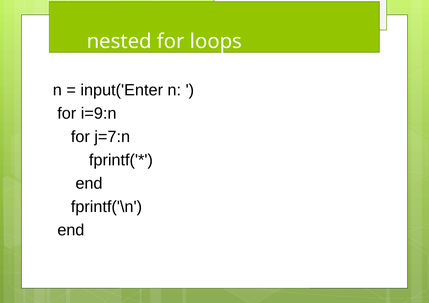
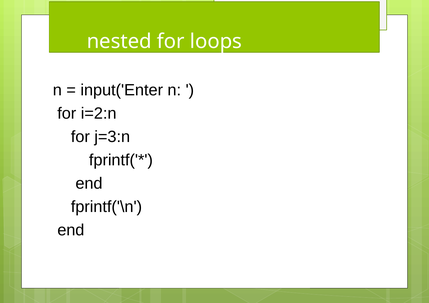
i=9:n: i=9:n -> i=2:n
j=7:n: j=7:n -> j=3:n
